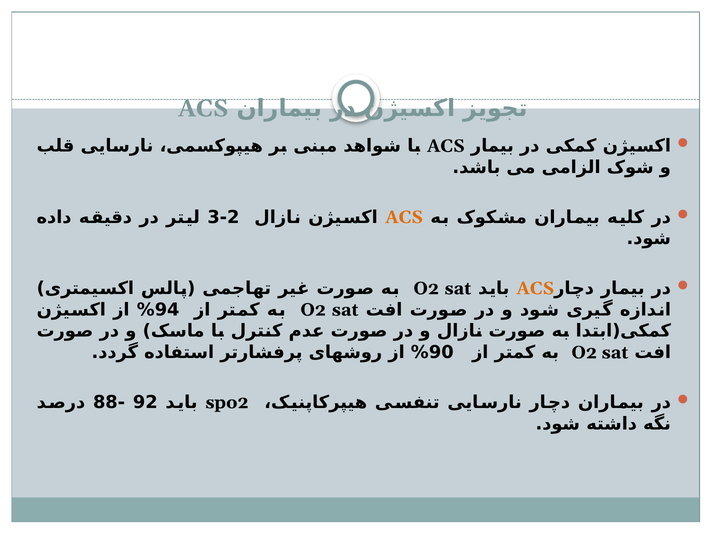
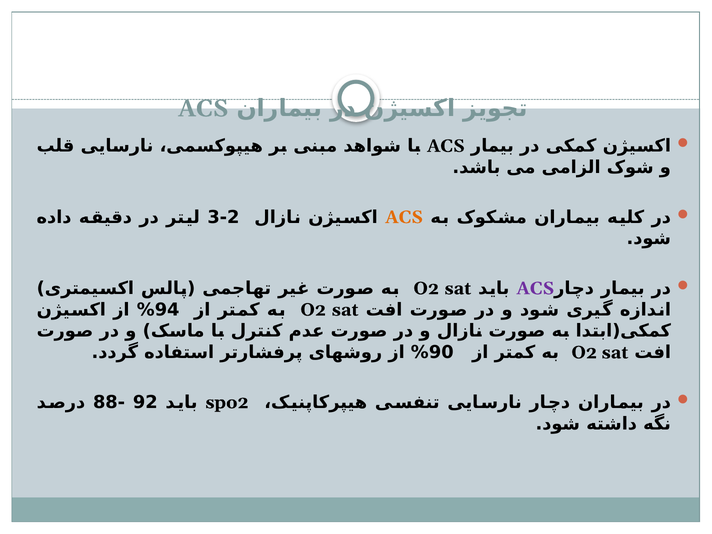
ACS at (535, 288) colour: orange -> purple
